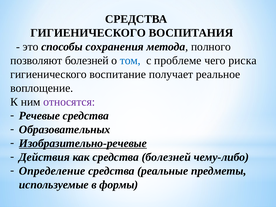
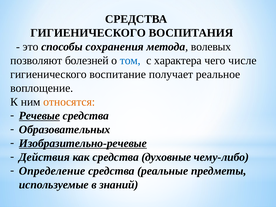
полного: полного -> волевых
проблеме: проблеме -> характера
риска: риска -> числе
относятся colour: purple -> orange
Речевые underline: none -> present
средства болезней: болезней -> духовные
формы: формы -> знаний
